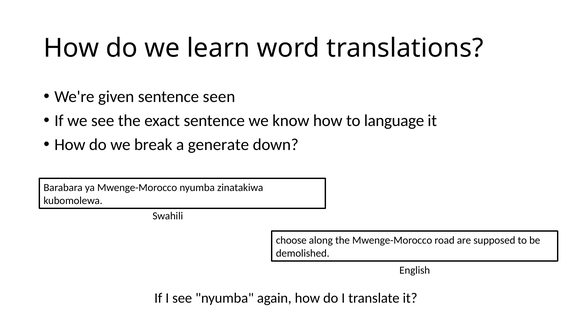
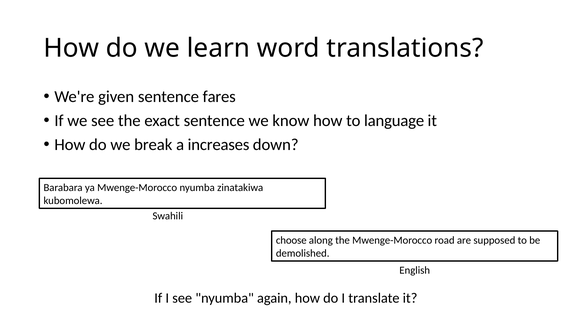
seen: seen -> fares
generate: generate -> increases
